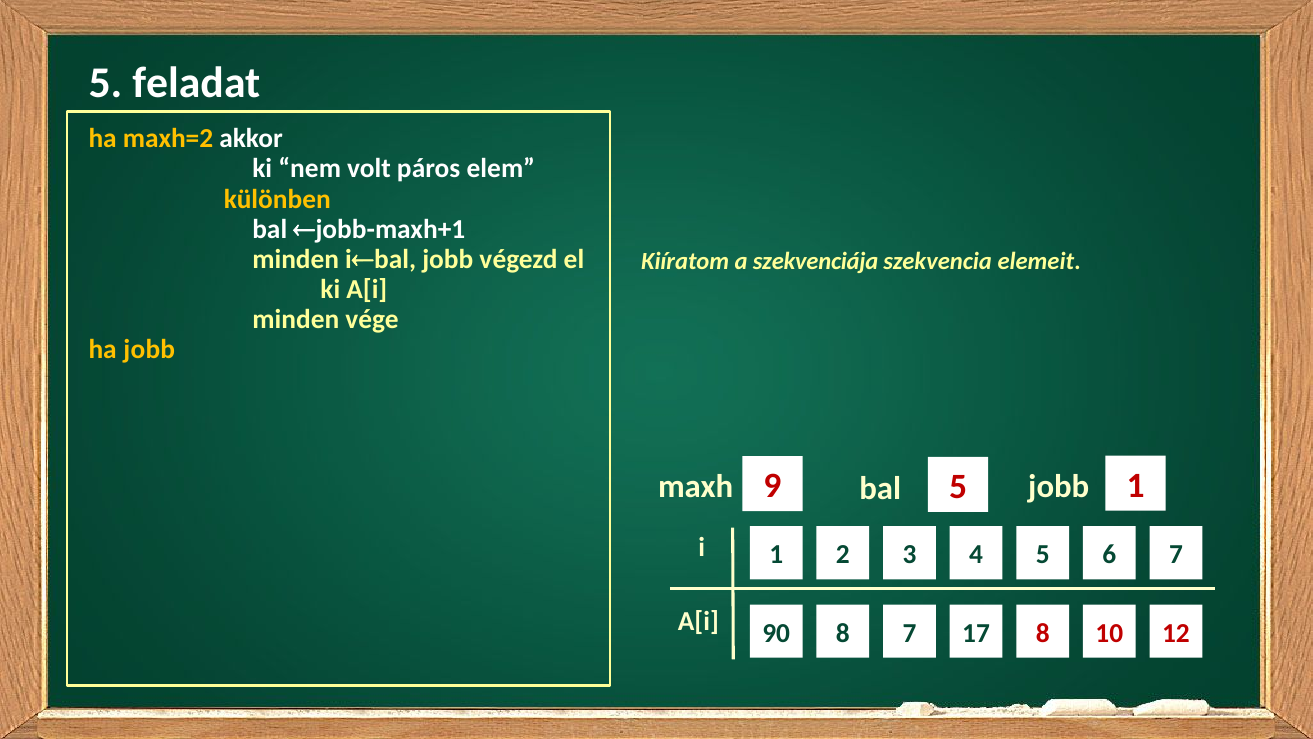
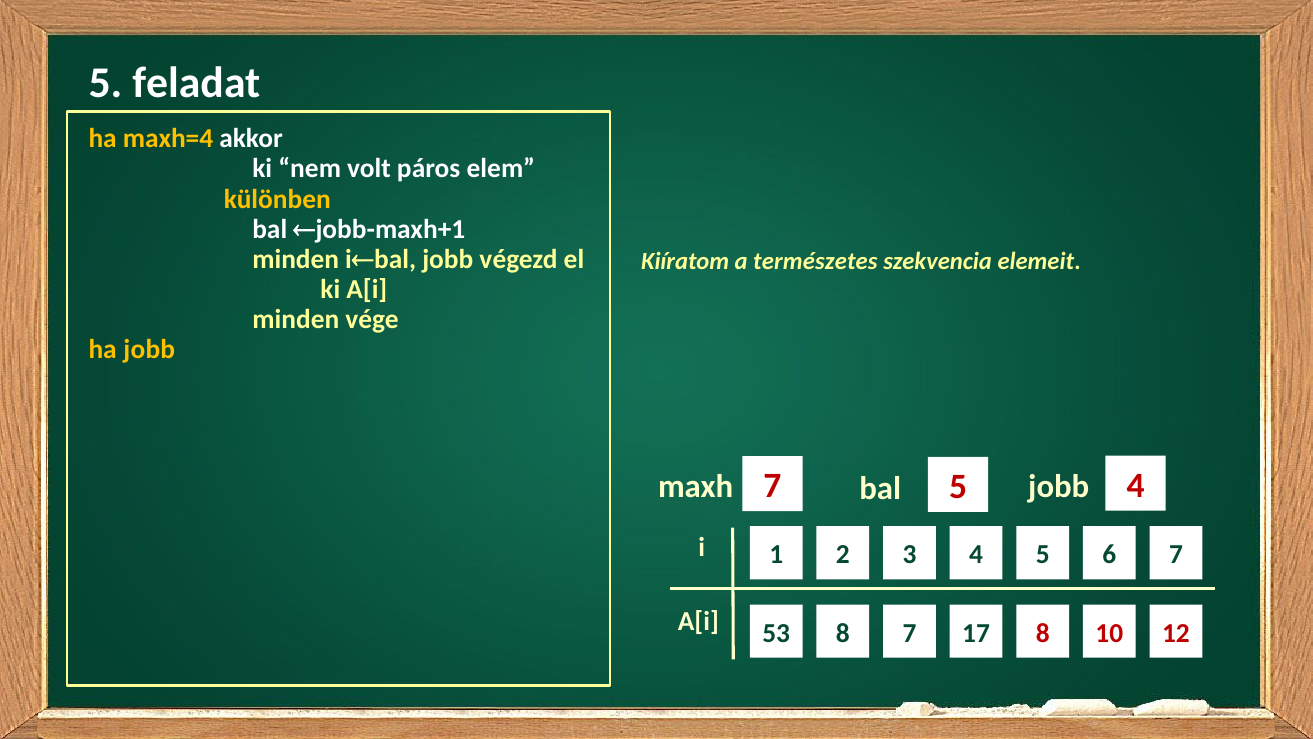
maxh=2: maxh=2 -> maxh=4
szekvenciája: szekvenciája -> természetes
maxh 9: 9 -> 7
jobb 1: 1 -> 4
90: 90 -> 53
